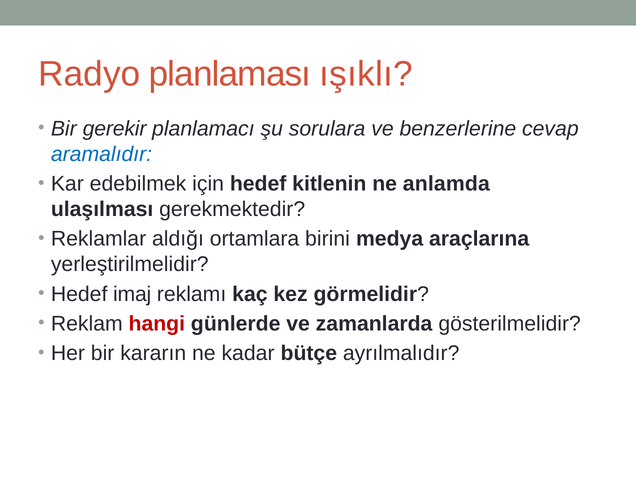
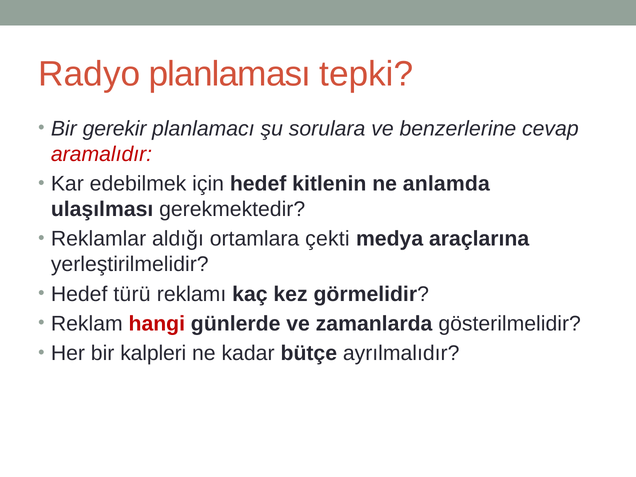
ışıklı: ışıklı -> tepki
aramalıdır colour: blue -> red
birini: birini -> çekti
imaj: imaj -> türü
kararın: kararın -> kalpleri
